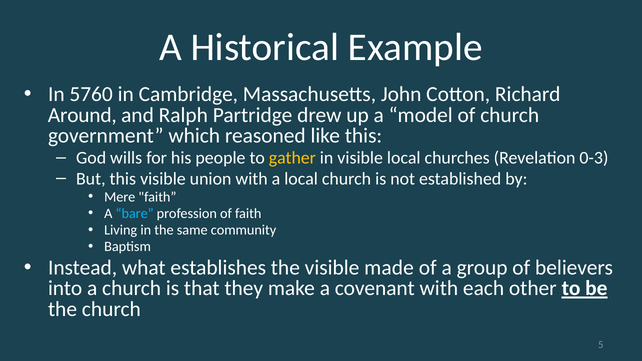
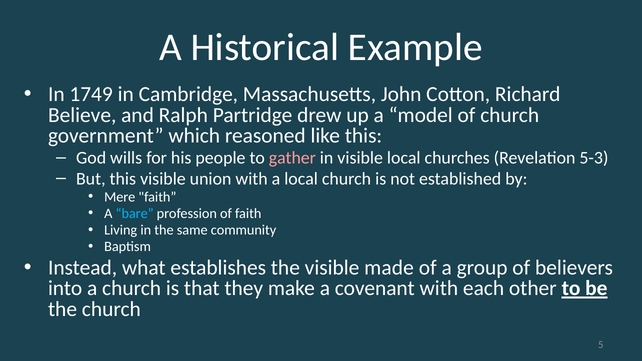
5760: 5760 -> 1749
Around: Around -> Believe
gather colour: yellow -> pink
0-3: 0-3 -> 5-3
